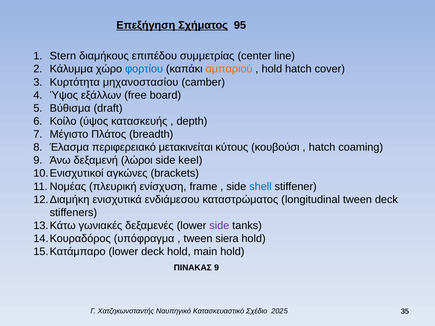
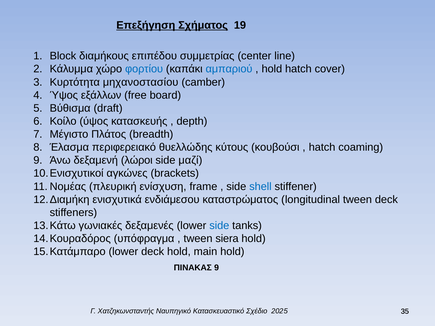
95: 95 -> 19
Stern: Stern -> Block
αμπαριού colour: orange -> blue
μετακινείται: μετακινείται -> θυελλώδης
keel: keel -> μαζί
side at (219, 226) colour: purple -> blue
